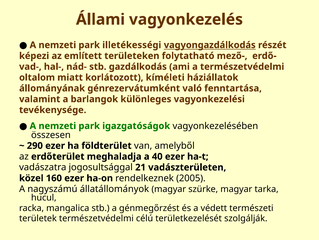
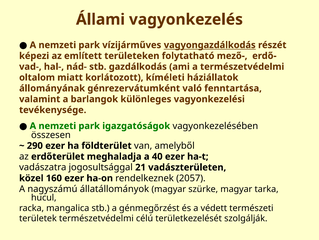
illetékességi: illetékességi -> vízijárműves
2005: 2005 -> 2057
